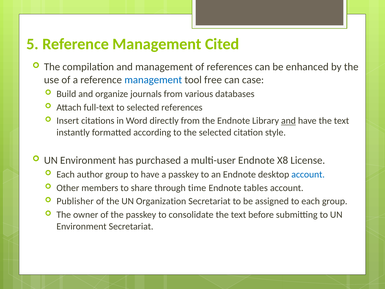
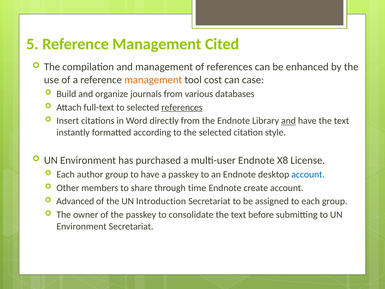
management at (153, 80) colour: blue -> orange
free: free -> cost
references at (182, 107) underline: none -> present
tables: tables -> create
Publisher: Publisher -> Advanced
Organization: Organization -> Introduction
